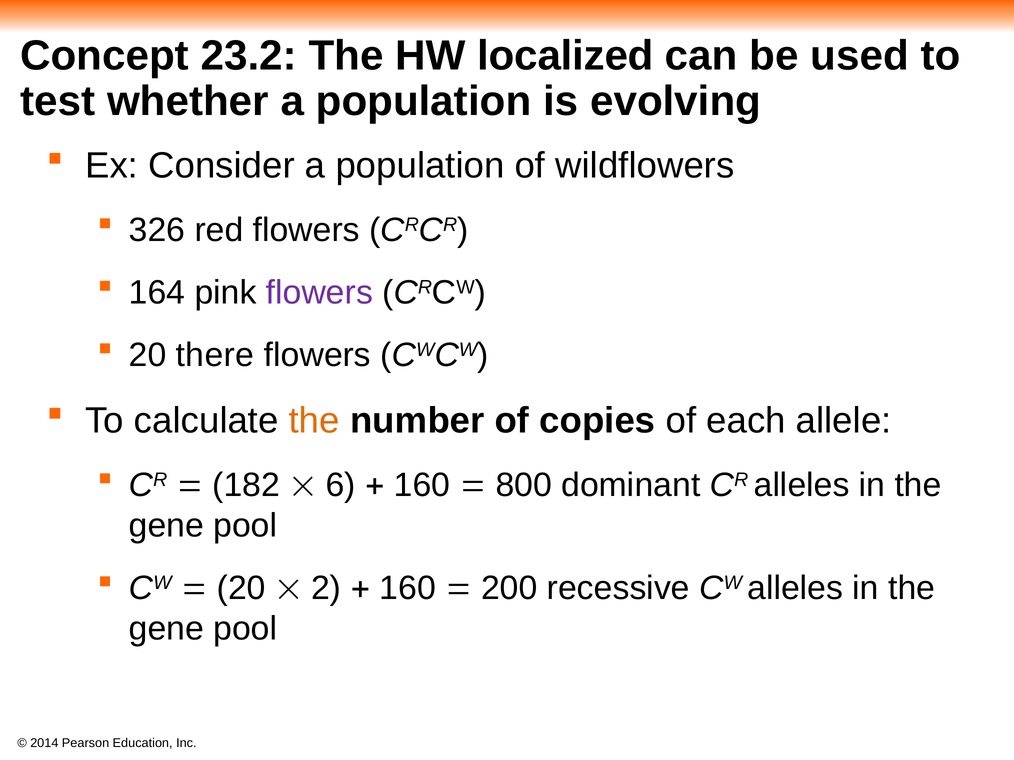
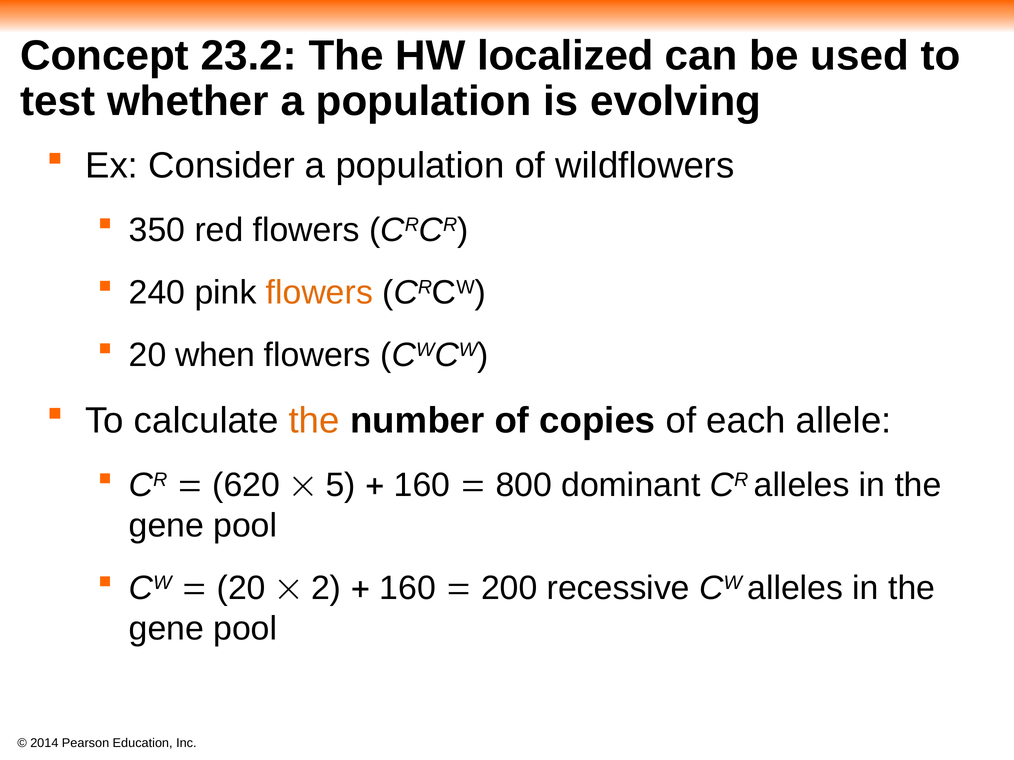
326: 326 -> 350
164: 164 -> 240
flowers at (319, 293) colour: purple -> orange
there: there -> when
182: 182 -> 620
6: 6 -> 5
